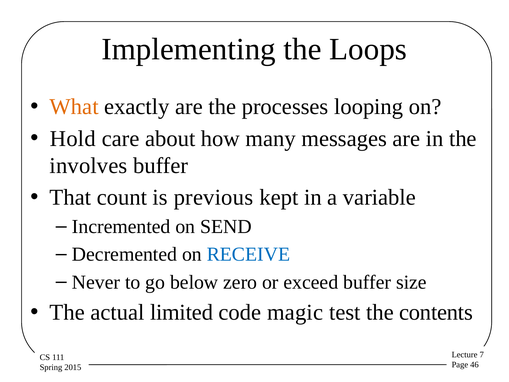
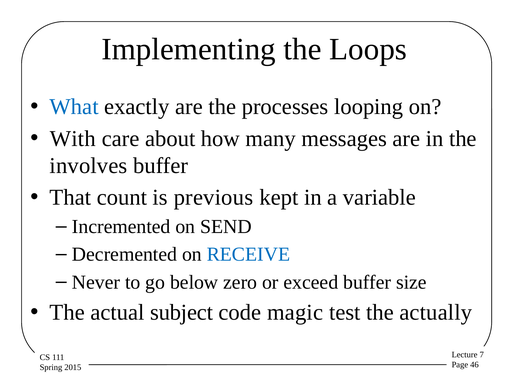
What colour: orange -> blue
Hold: Hold -> With
limited: limited -> subject
contents: contents -> actually
